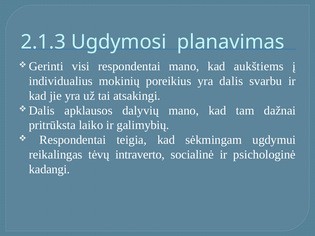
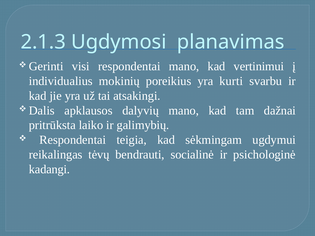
aukštiems: aukštiems -> vertinimui
yra dalis: dalis -> kurti
intraverto: intraverto -> bendrauti
